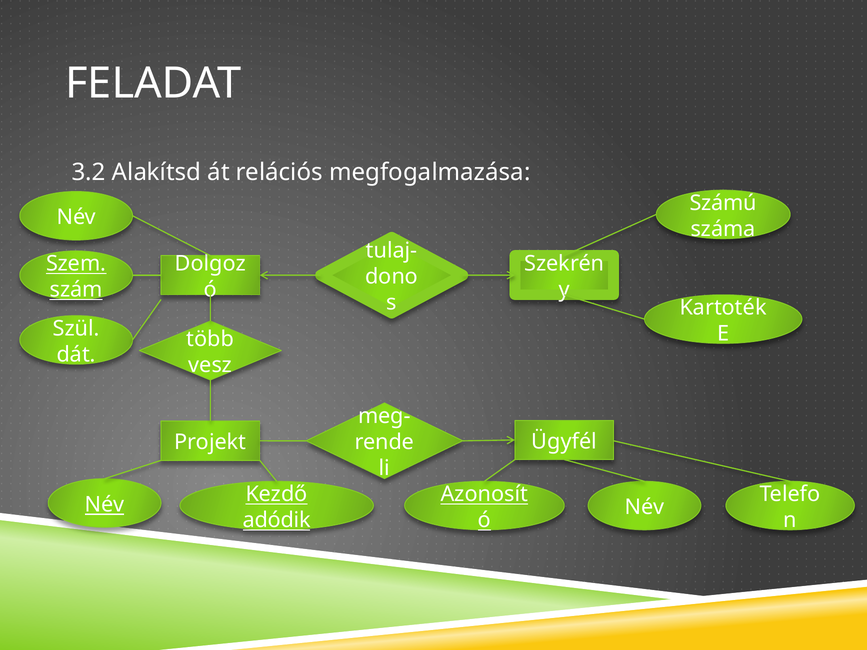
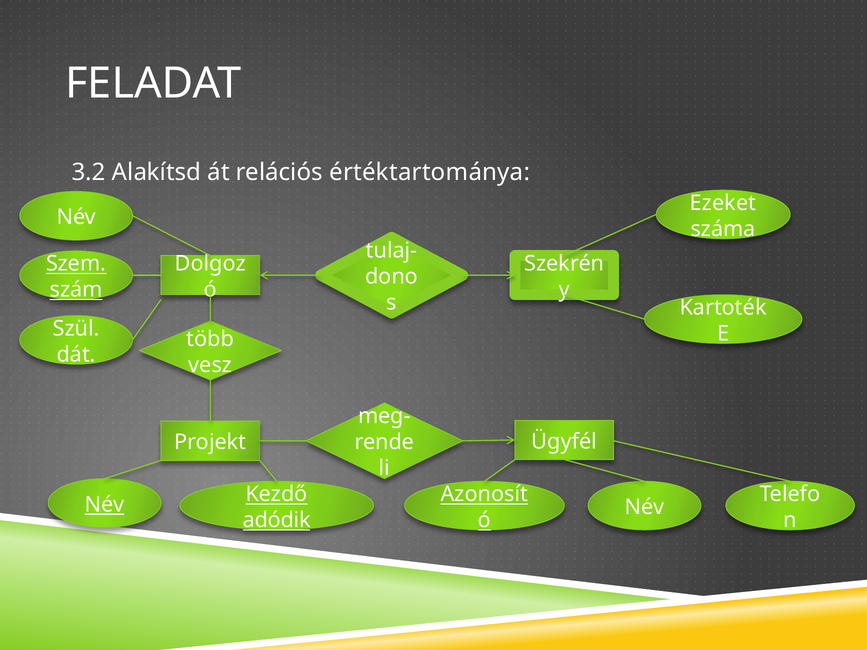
megfogalmazása: megfogalmazása -> értéktartománya
Számú: Számú -> Ezeket
